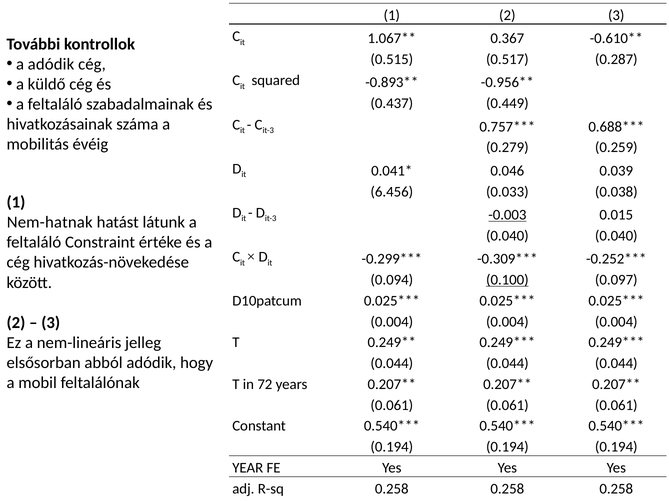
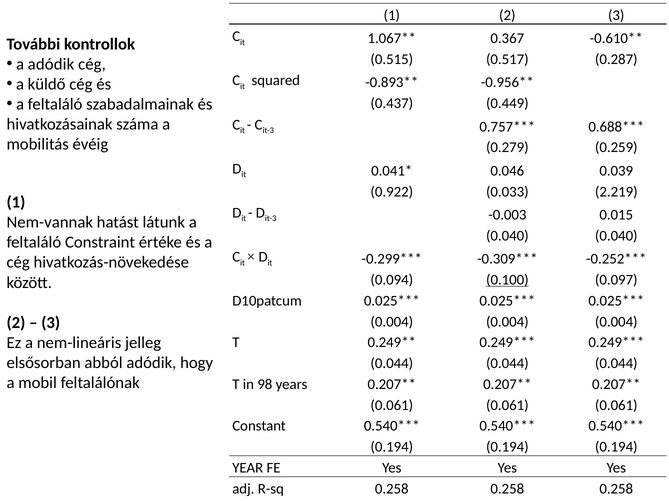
6.456: 6.456 -> 0.922
0.038: 0.038 -> 2.219
-0.003 underline: present -> none
Nem-hatnak: Nem-hatnak -> Nem-vannak
72: 72 -> 98
